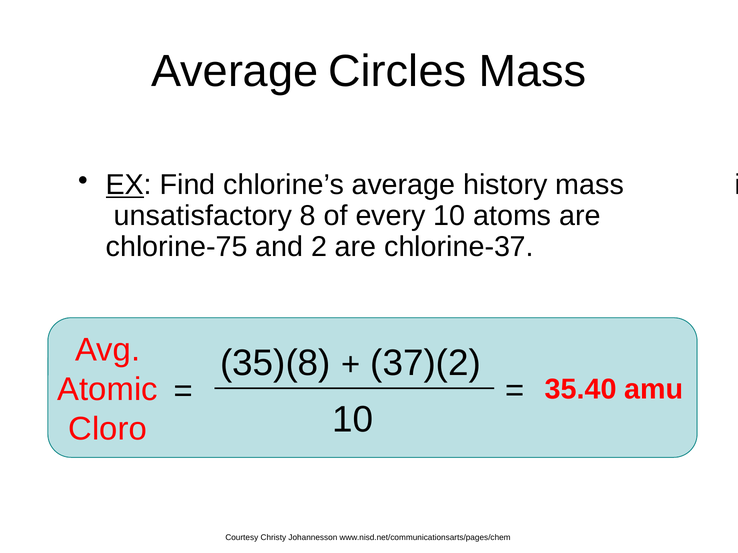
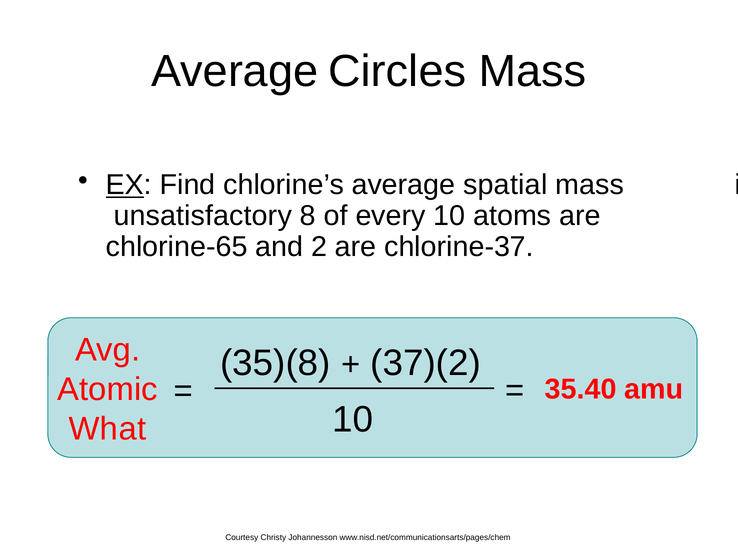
history: history -> spatial
chlorine-75: chlorine-75 -> chlorine-65
Cloro: Cloro -> What
